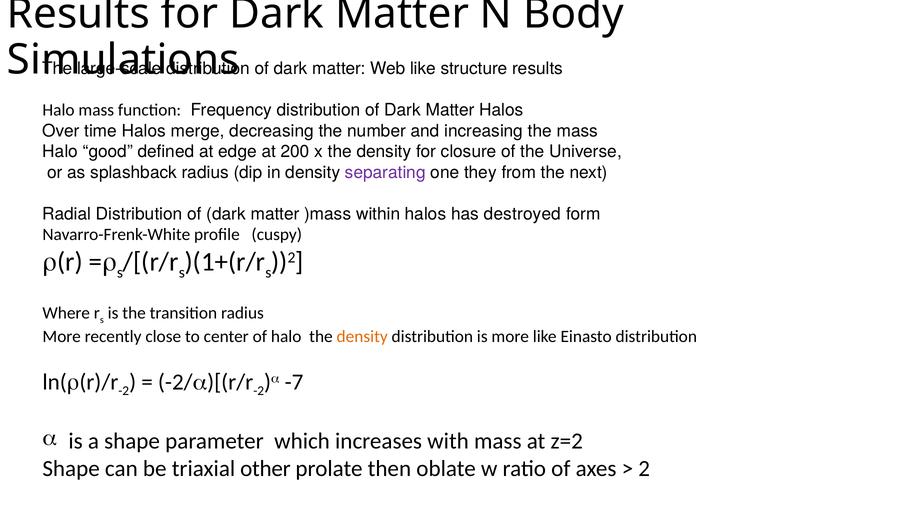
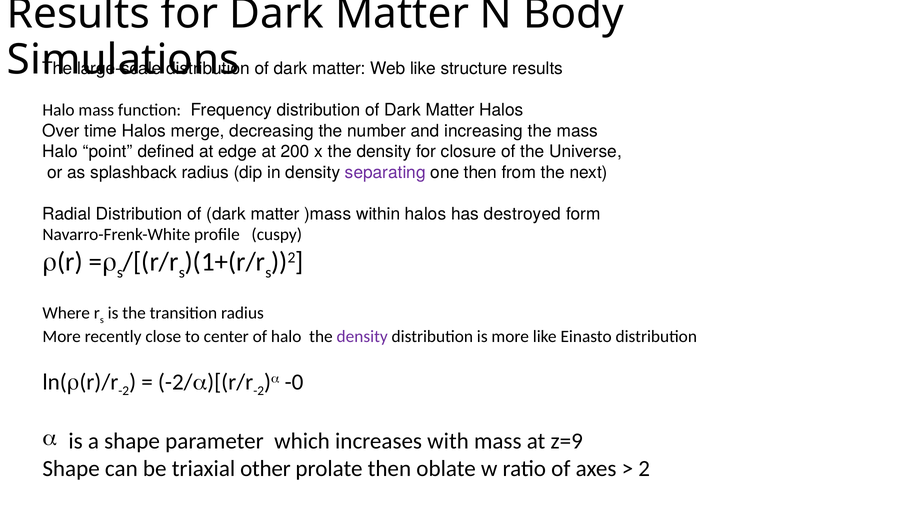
good: good -> point
one they: they -> then
density at (362, 337) colour: orange -> purple
-7: -7 -> -0
z=2: z=2 -> z=9
